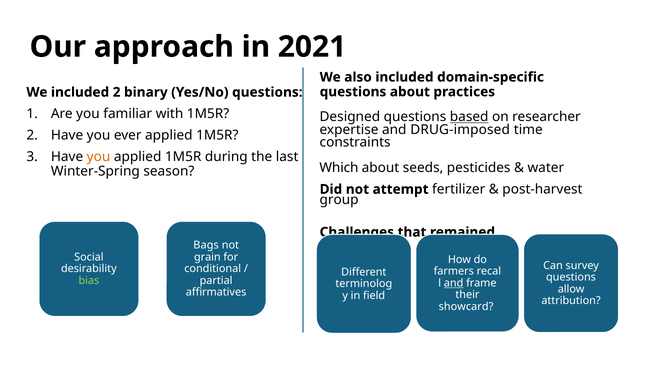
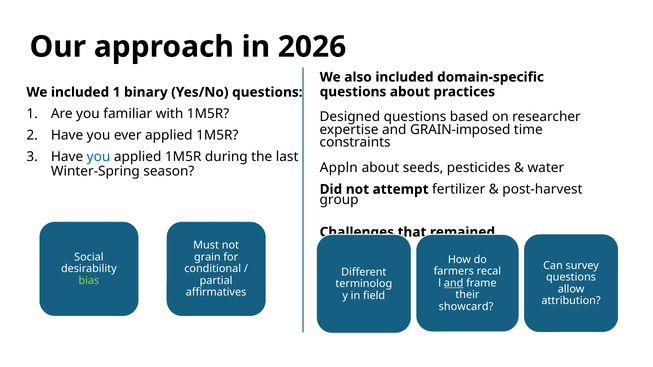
2021: 2021 -> 2026
included 2: 2 -> 1
based underline: present -> none
DRUG-imposed: DRUG-imposed -> GRAIN-imposed
you at (99, 157) colour: orange -> blue
Which: Which -> Appln
Bags: Bags -> Must
